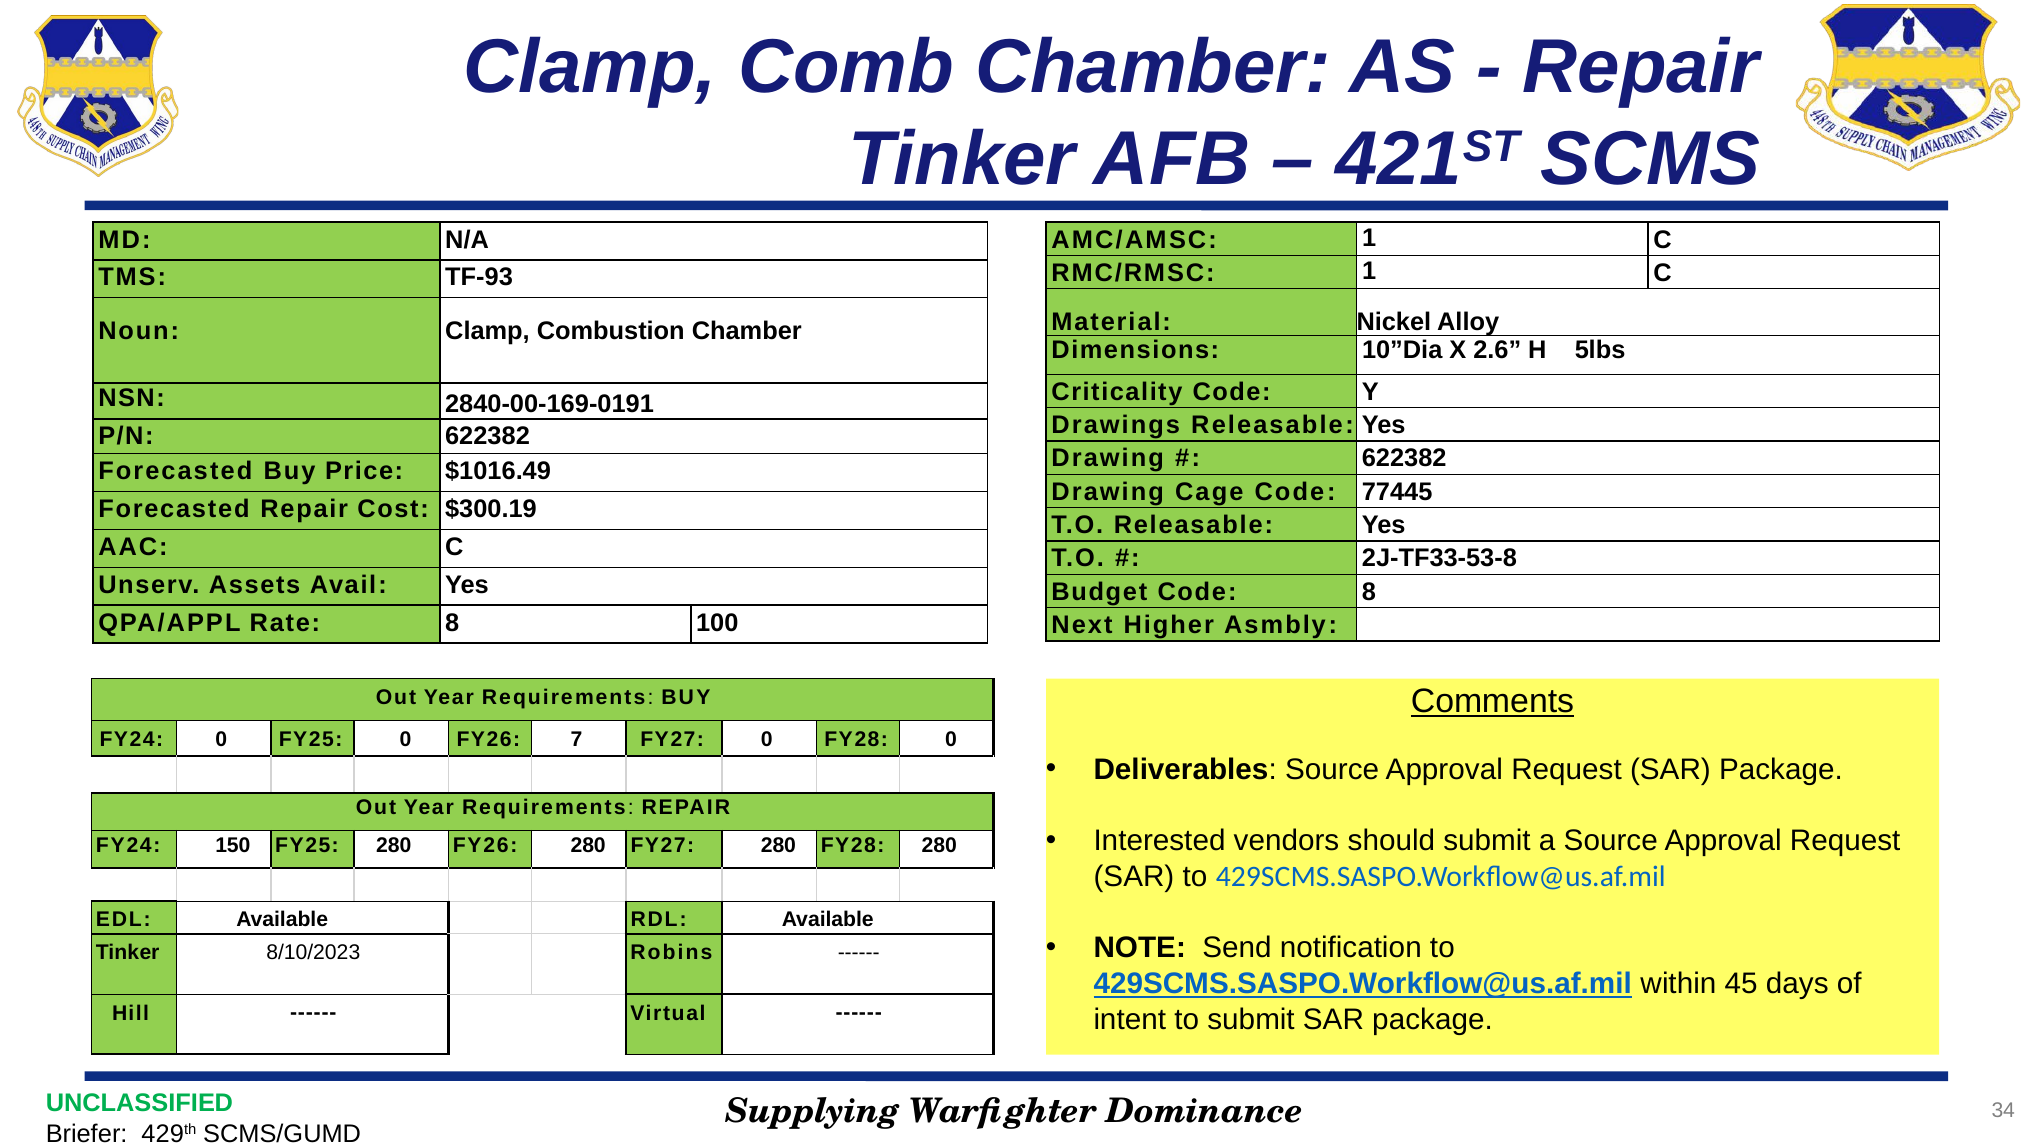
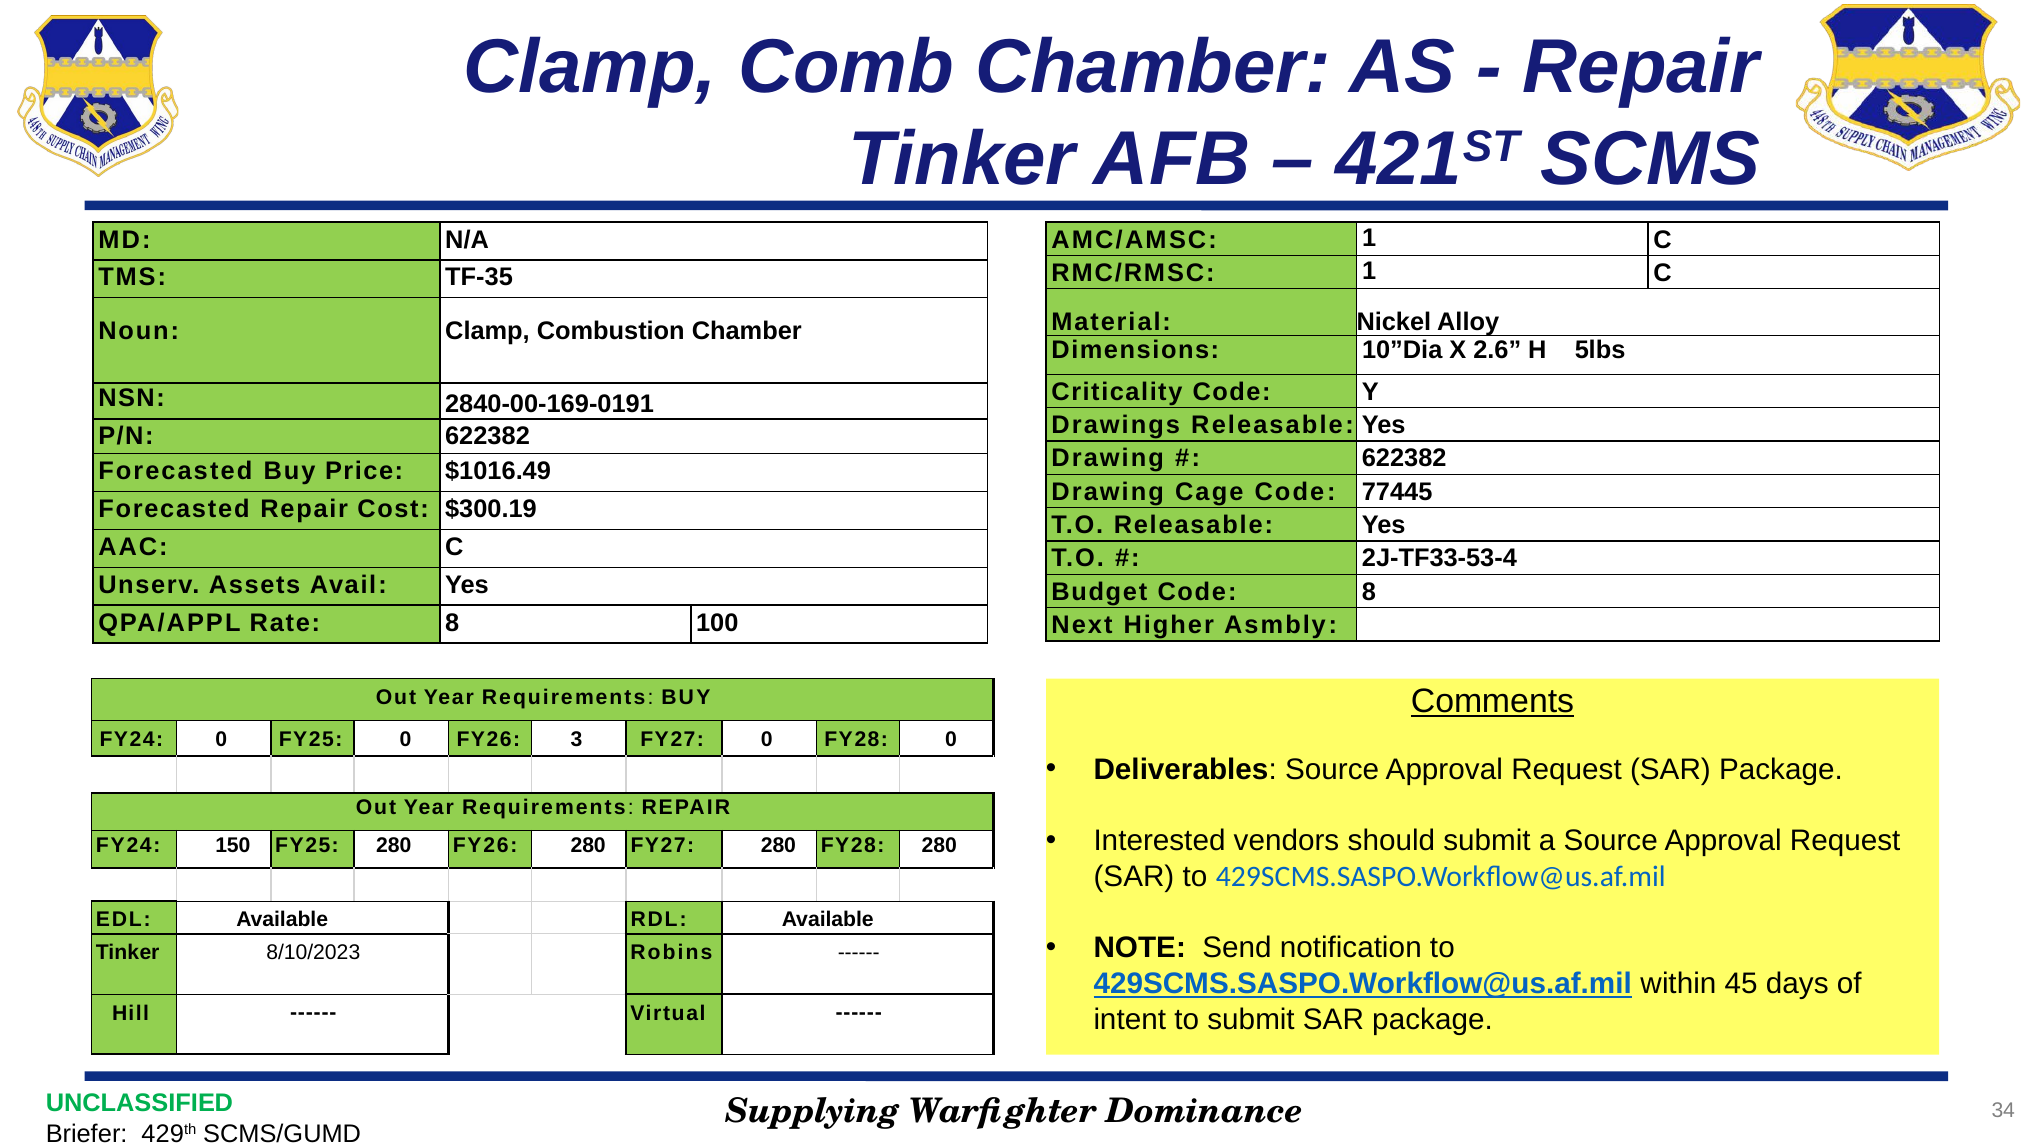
TF-93: TF-93 -> TF-35
2J-TF33-53-8: 2J-TF33-53-8 -> 2J-TF33-53-4
7: 7 -> 3
